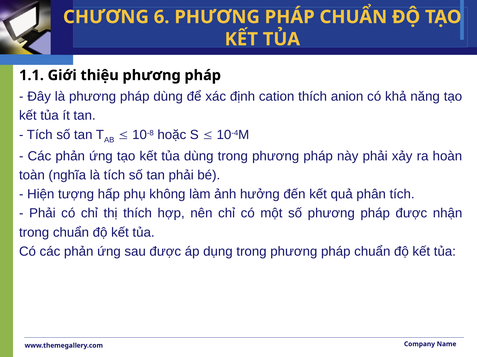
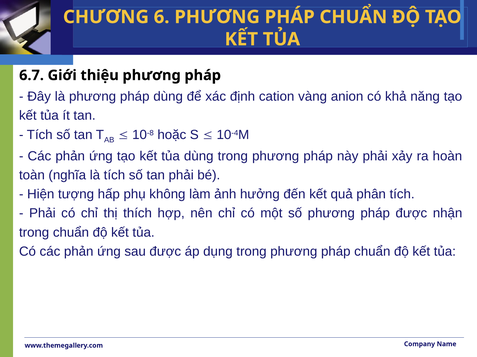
1.1: 1.1 -> 6.7
cation thích: thích -> vàng
